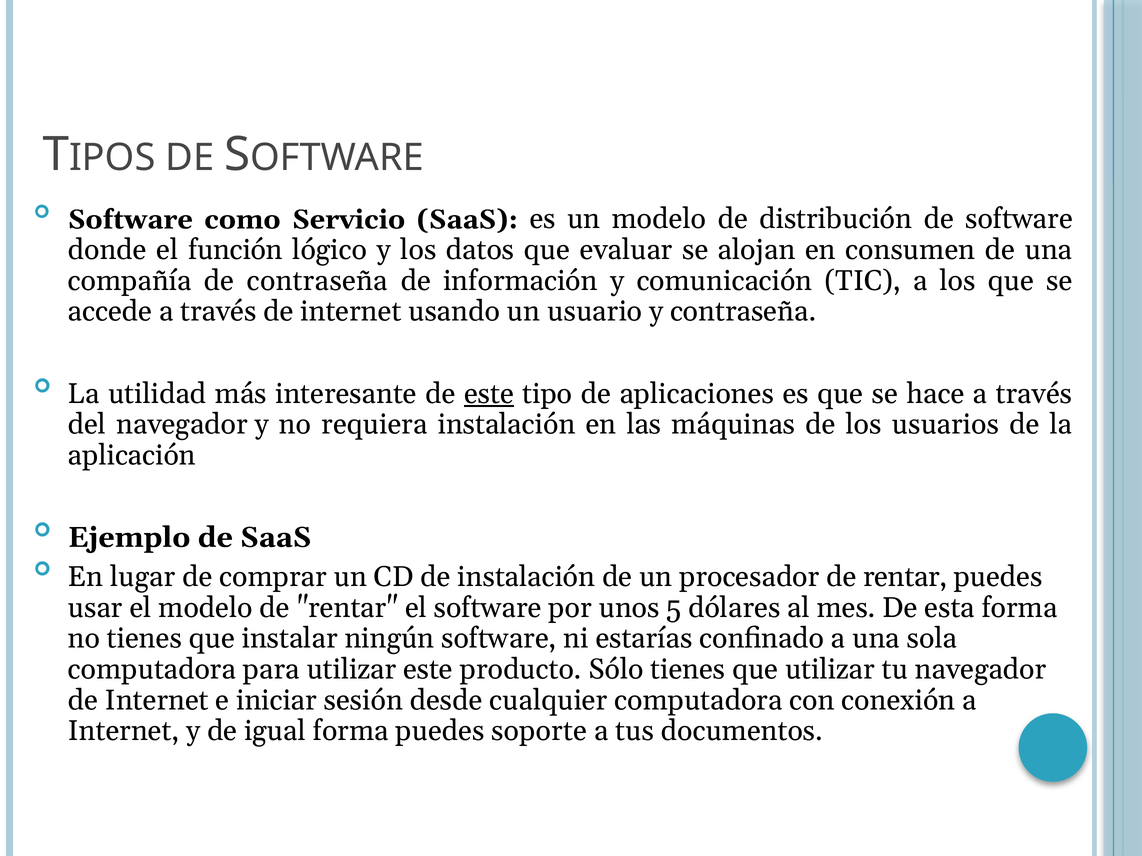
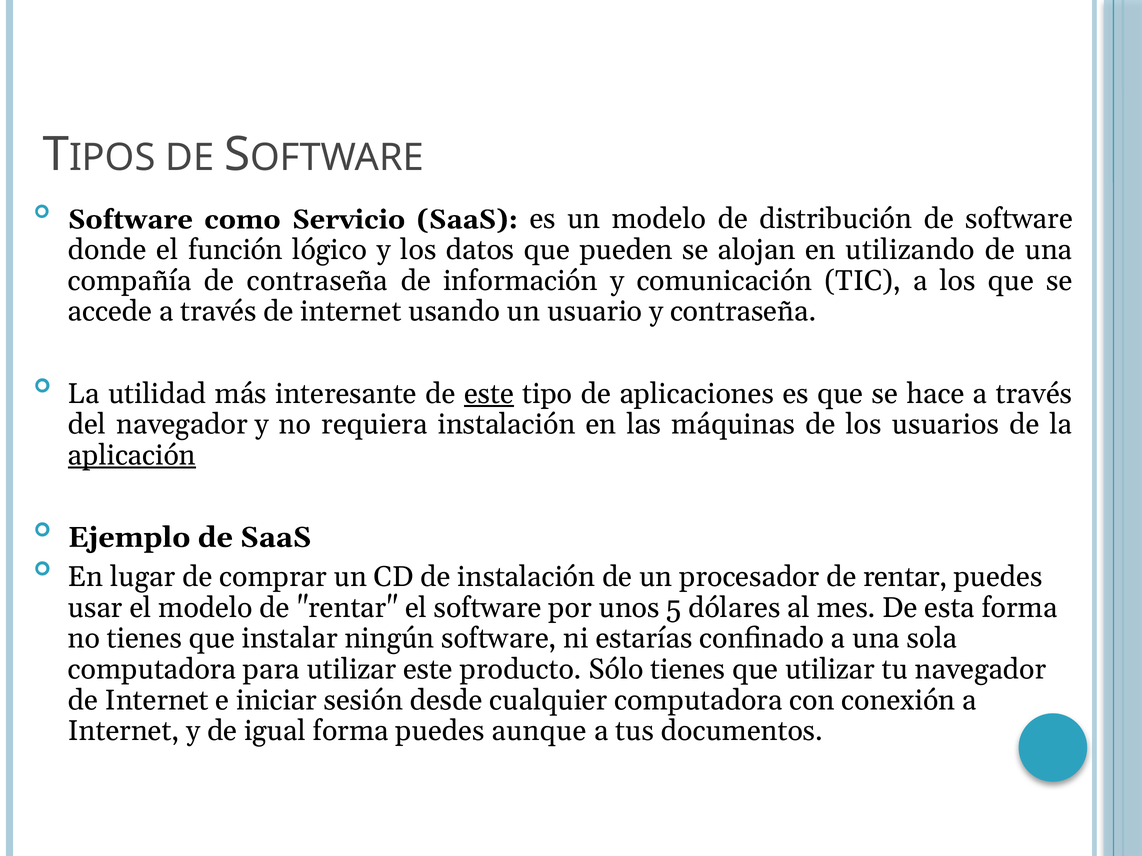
evaluar: evaluar -> pueden
consumen: consumen -> utilizando
aplicación underline: none -> present
soporte: soporte -> aunque
